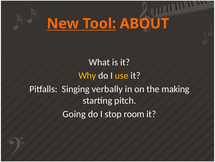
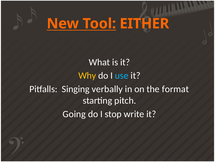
ABOUT: ABOUT -> EITHER
use colour: yellow -> light blue
making: making -> format
room: room -> write
